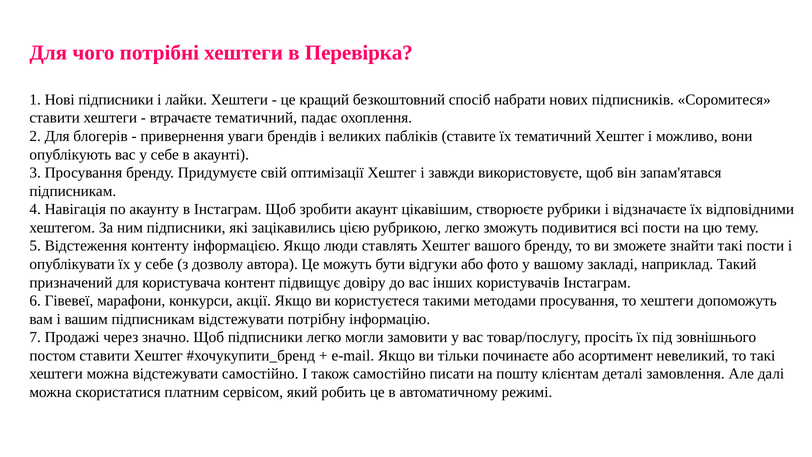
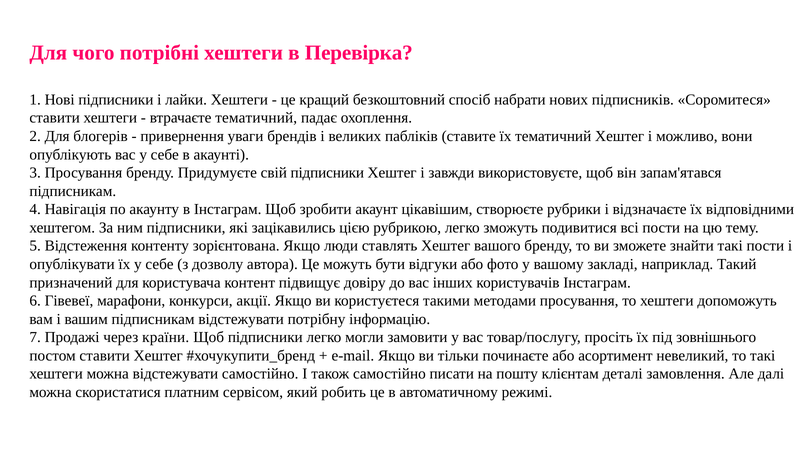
свій оптимізації: оптимізації -> підписники
інформацією: інформацією -> зорієнтована
значно: значно -> країни
